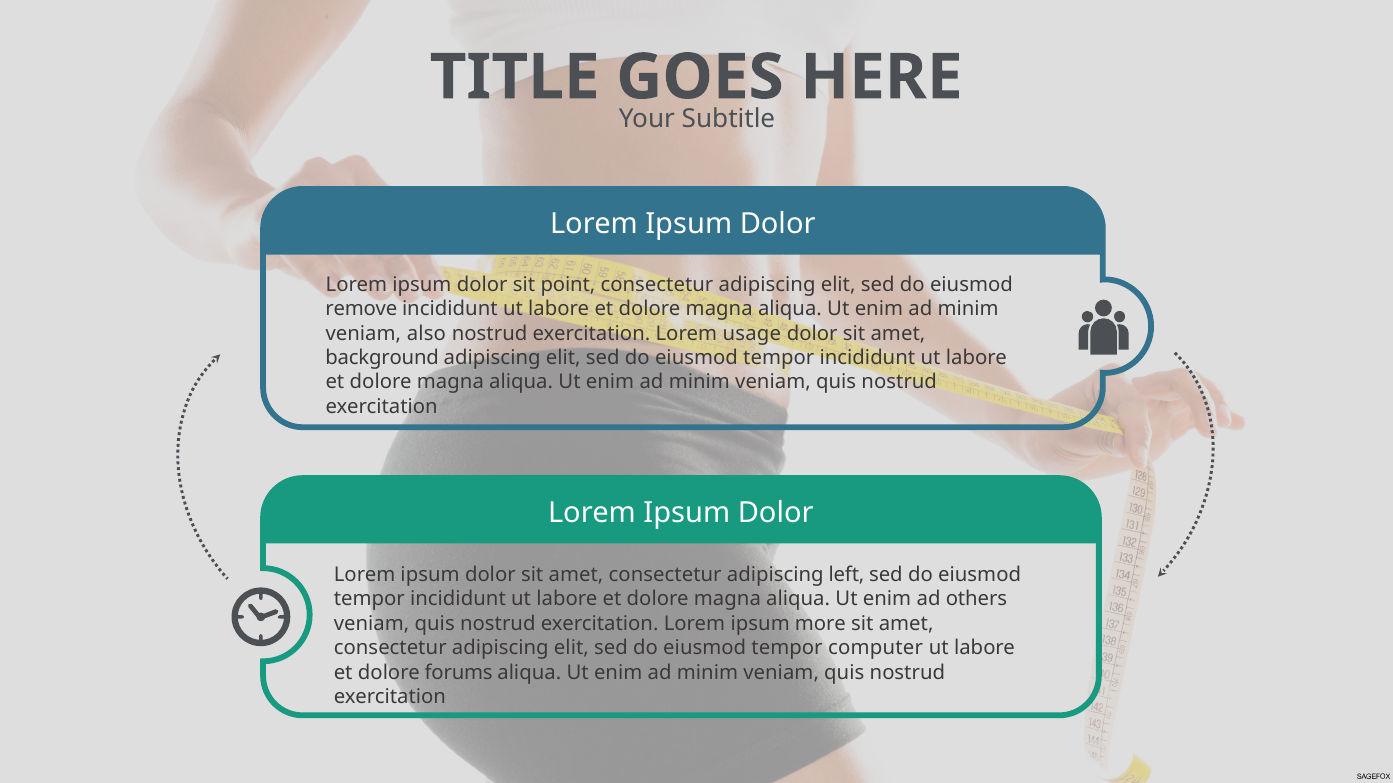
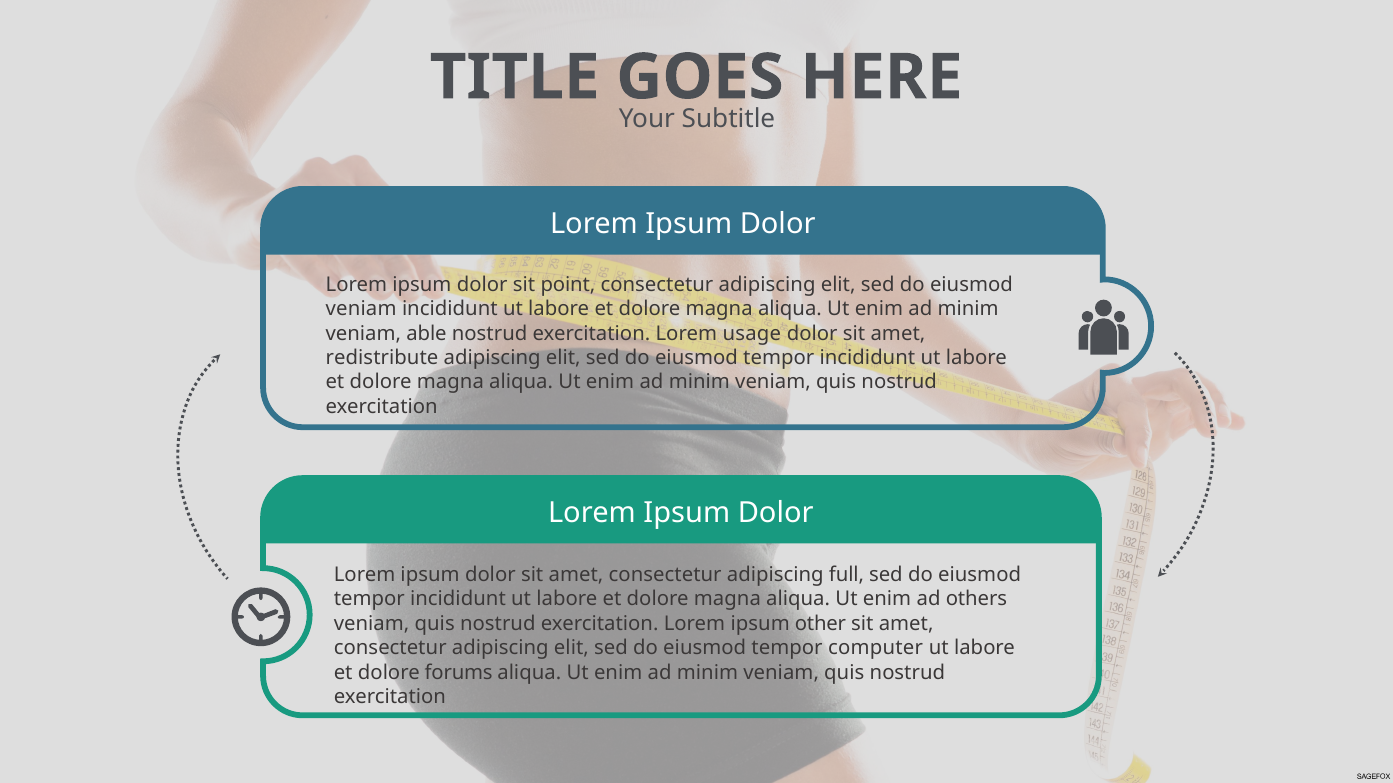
remove at (361, 309): remove -> veniam
also: also -> able
background: background -> redistribute
left: left -> full
more: more -> other
